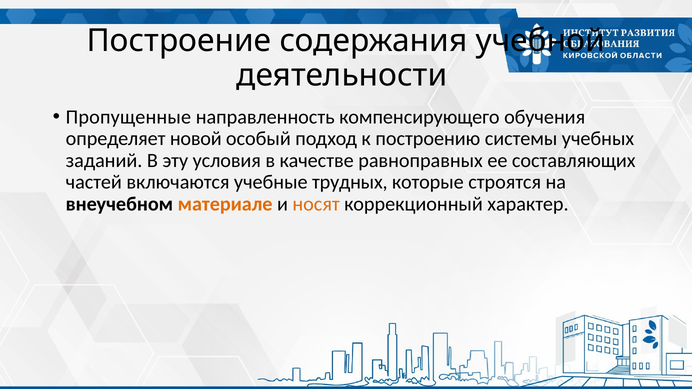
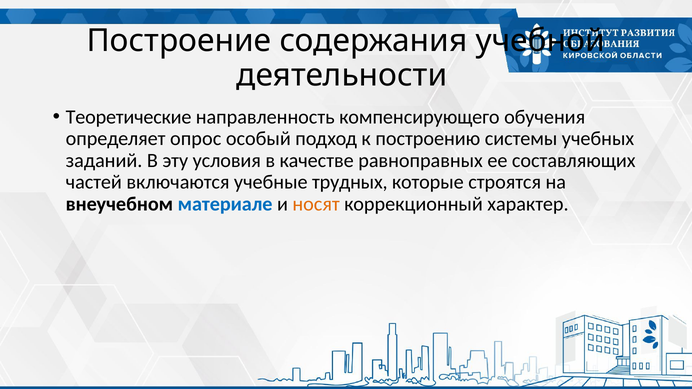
Пропущенные: Пропущенные -> Теоретические
новой: новой -> опрос
материале colour: orange -> blue
